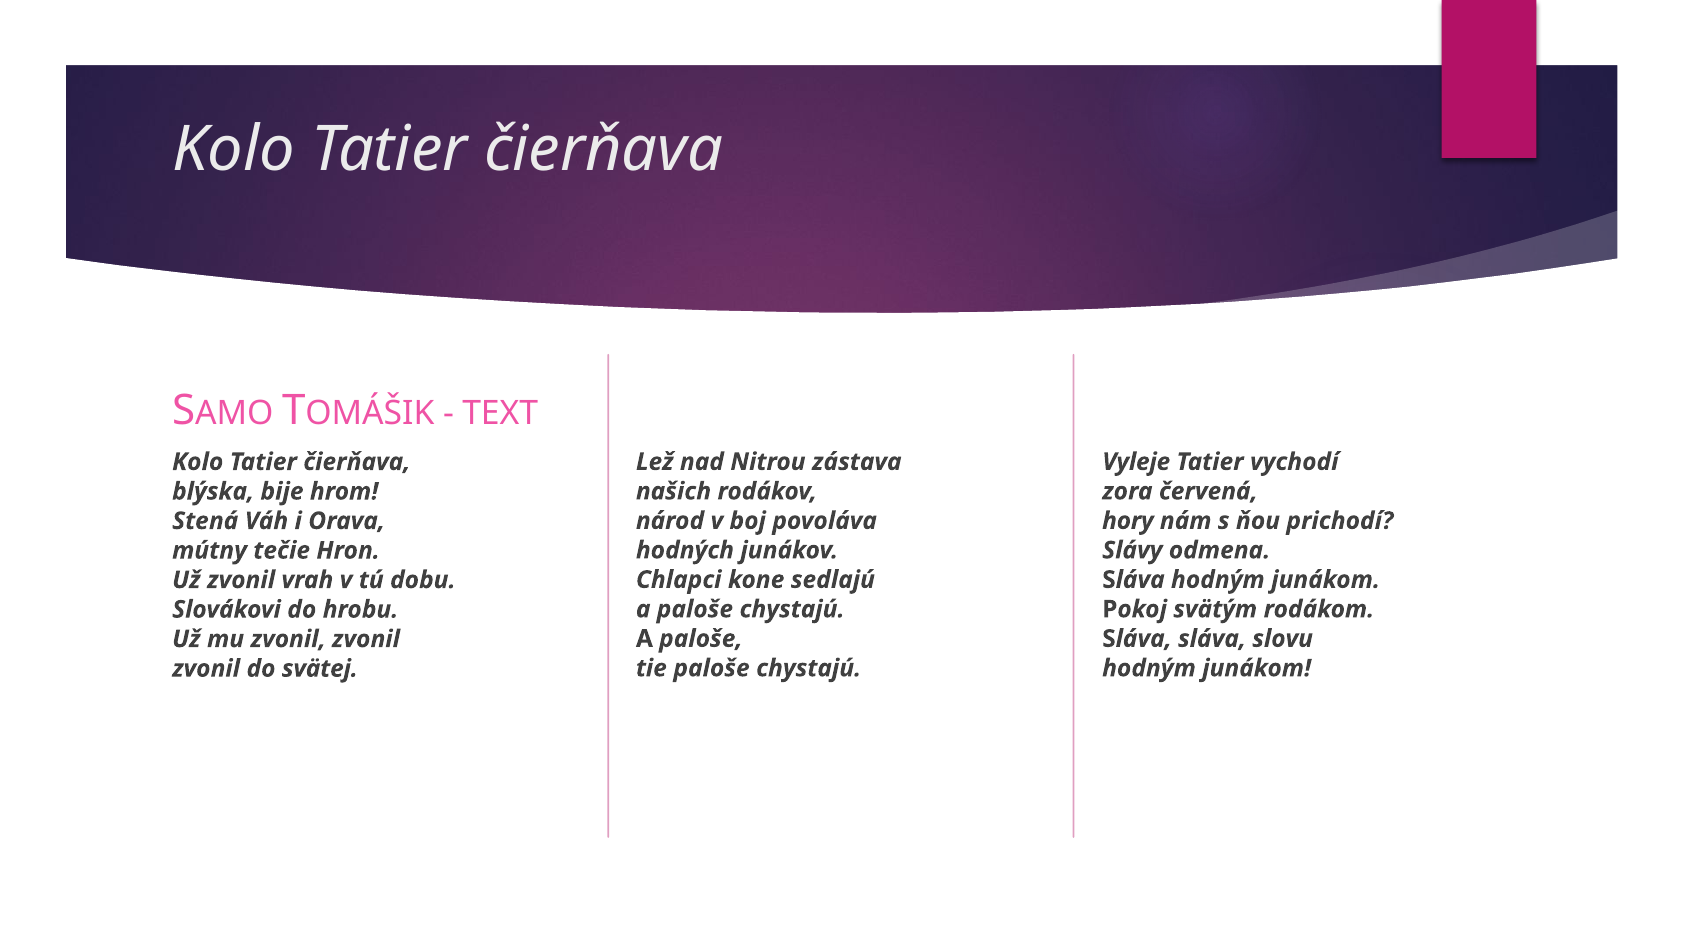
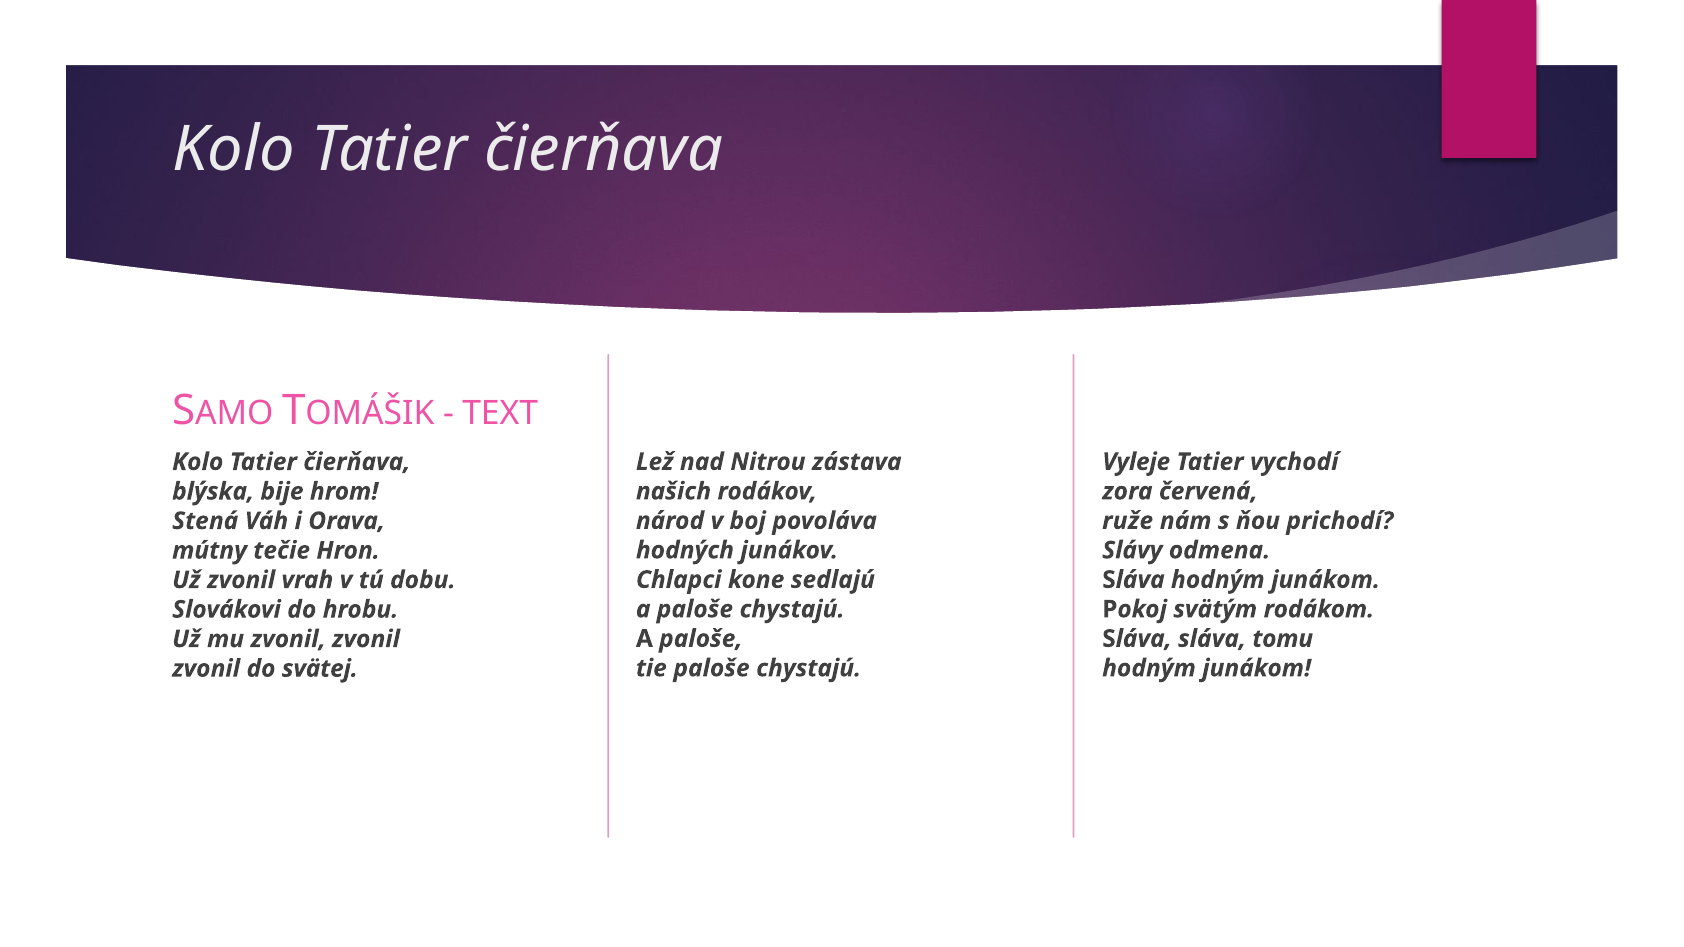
hory: hory -> ruže
slovu: slovu -> tomu
